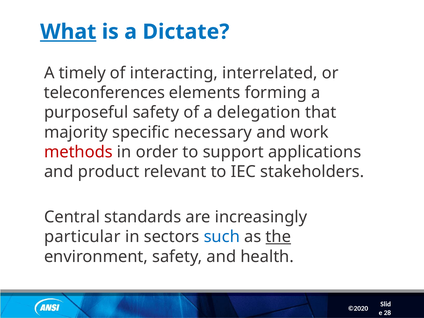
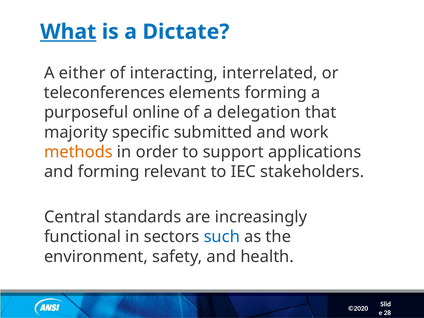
timely: timely -> either
purposeful safety: safety -> online
necessary: necessary -> submitted
methods colour: red -> orange
and product: product -> forming
particular: particular -> functional
the underline: present -> none
